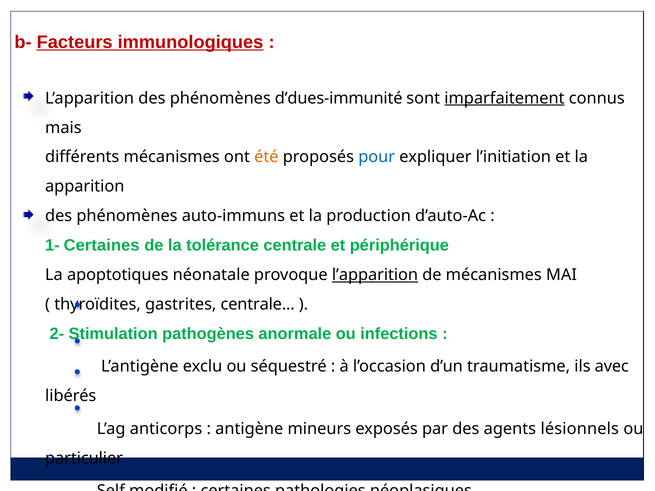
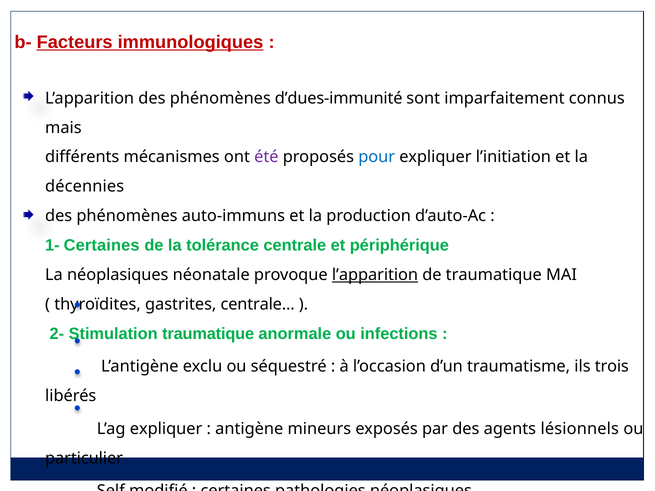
imparfaitement underline: present -> none
été colour: orange -> purple
apparition: apparition -> décennies
La apoptotiques: apoptotiques -> néoplasiques
de mécanismes: mécanismes -> traumatique
Stimulation pathogènes: pathogènes -> traumatique
avec: avec -> trois
L’ag anticorps: anticorps -> expliquer
